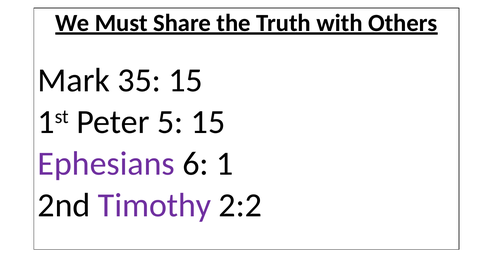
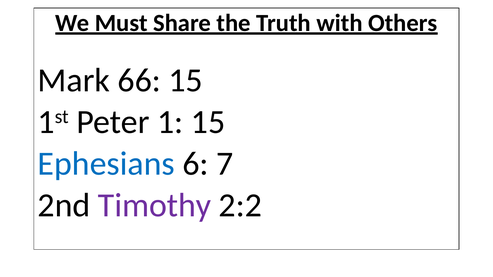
35: 35 -> 66
5: 5 -> 1
Ephesians colour: purple -> blue
1: 1 -> 7
